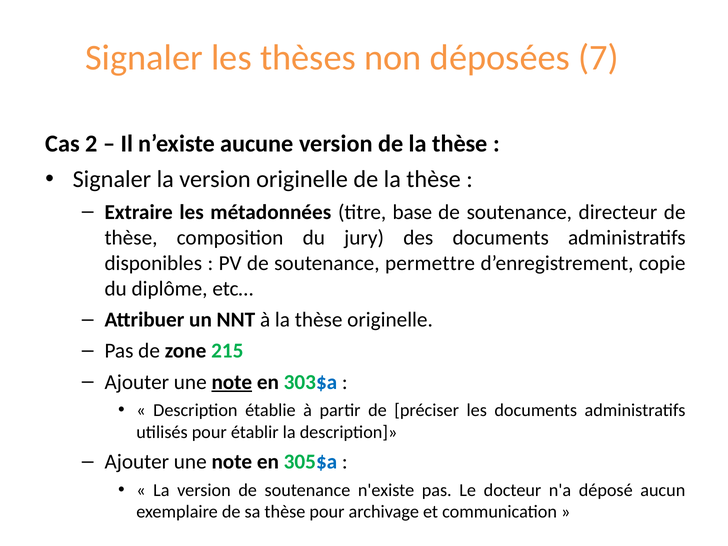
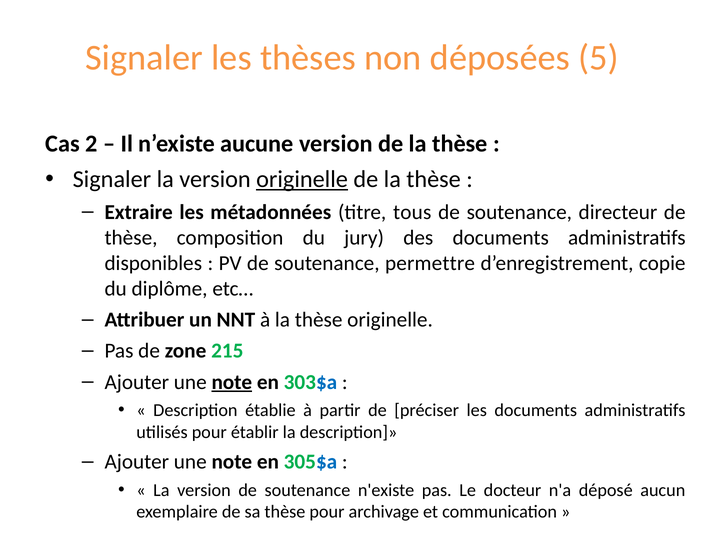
7: 7 -> 5
originelle at (302, 179) underline: none -> present
base: base -> tous
